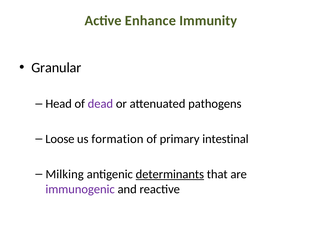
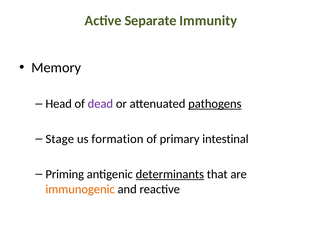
Enhance: Enhance -> Separate
Granular: Granular -> Memory
pathogens underline: none -> present
Loose: Loose -> Stage
Milking: Milking -> Priming
immunogenic colour: purple -> orange
